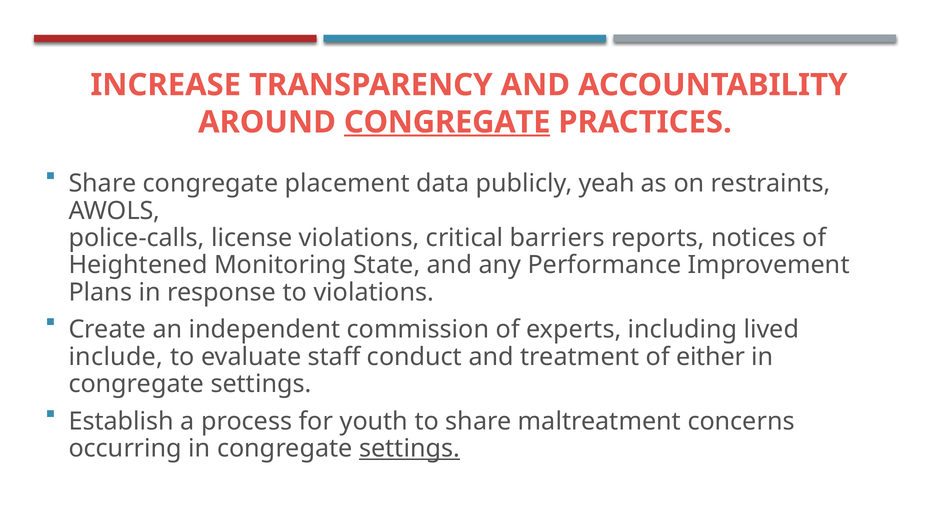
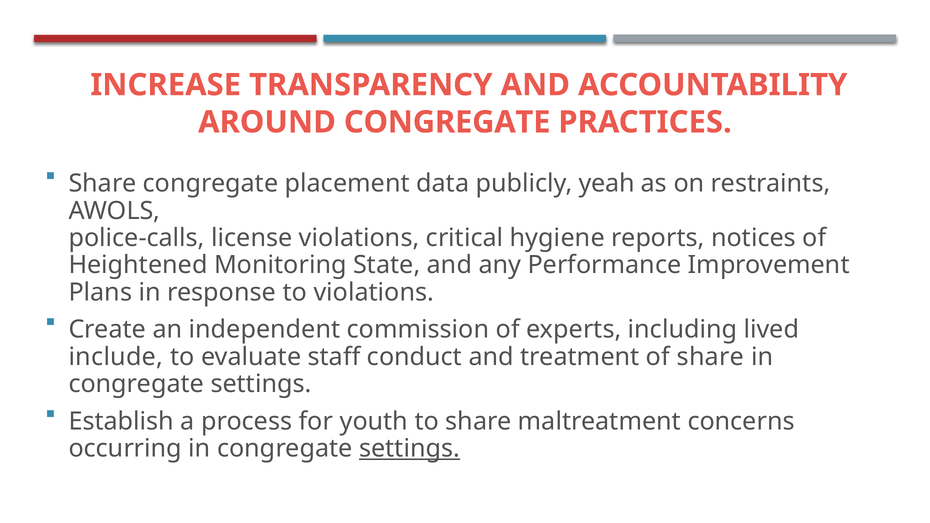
CONGREGATE at (447, 122) underline: present -> none
barriers: barriers -> hygiene
of either: either -> share
